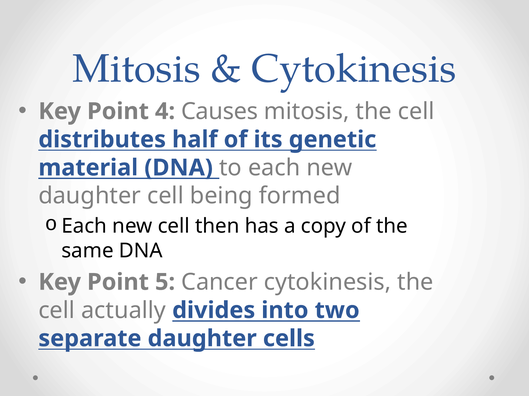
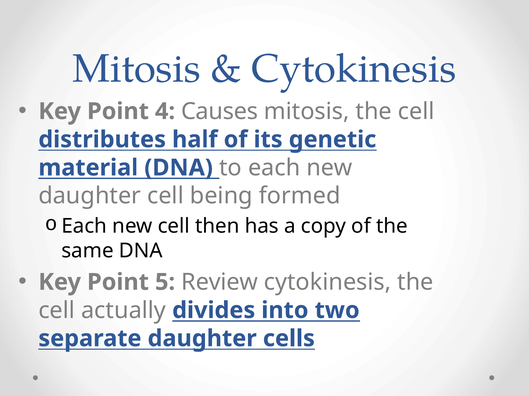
Cancer: Cancer -> Review
